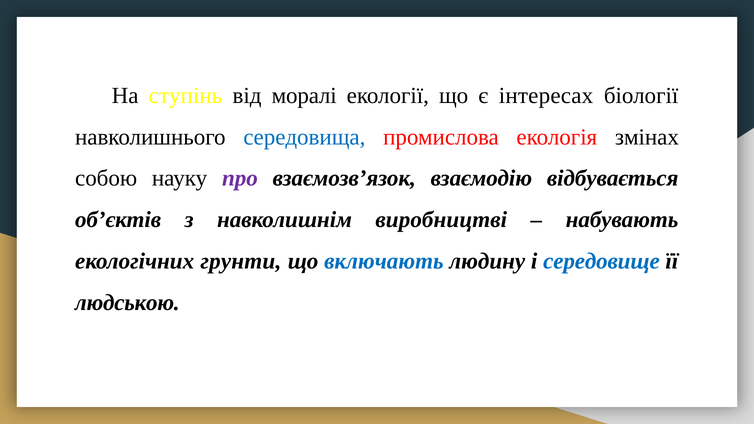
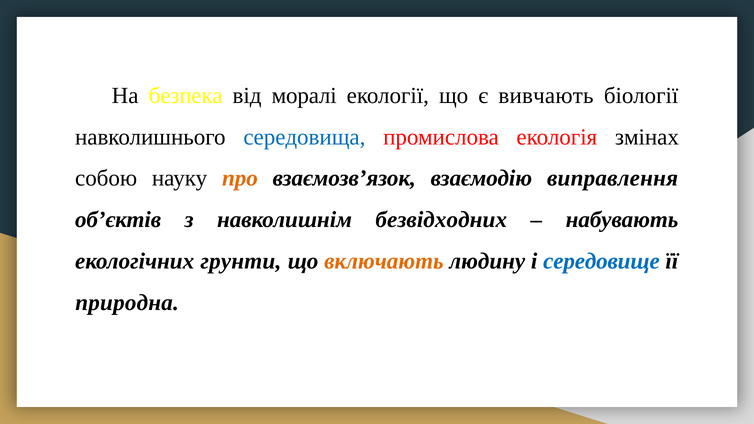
ступінь: ступінь -> безпека
інтересах: інтересах -> вивчають
про colour: purple -> orange
відбувається: відбувається -> виправлення
виробництві: виробництві -> безвідходних
включають colour: blue -> orange
людською: людською -> природна
